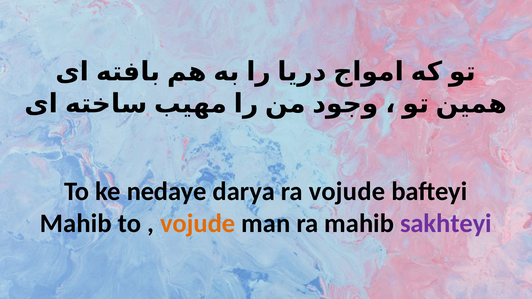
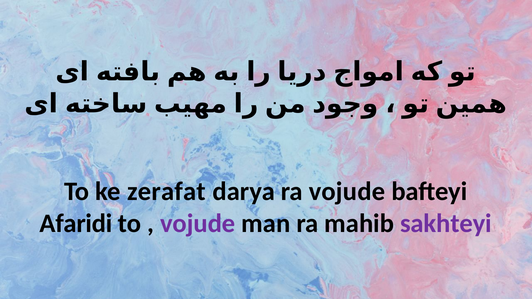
nedaye: nedaye -> zerafat
Mahib at (76, 224): Mahib -> Afaridi
vojude at (198, 224) colour: orange -> purple
